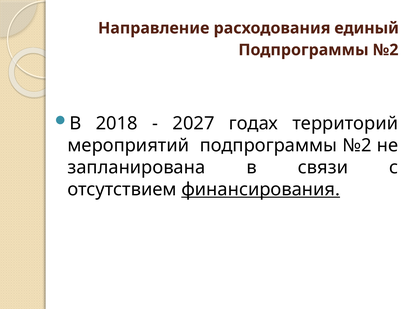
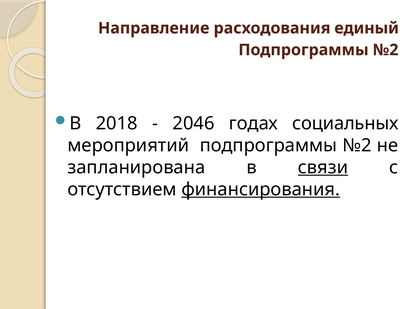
2027: 2027 -> 2046
территорий: территорий -> социальных
связи underline: none -> present
